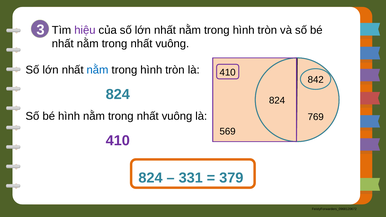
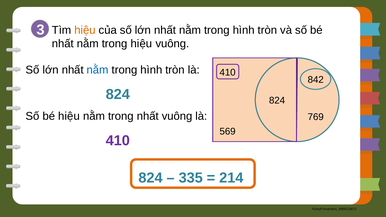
hiệu at (85, 30) colour: purple -> orange
nhất nằm trong nhất: nhất -> hiệu
bé hình: hình -> hiệu
331: 331 -> 335
379: 379 -> 214
